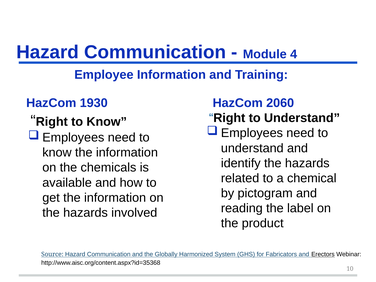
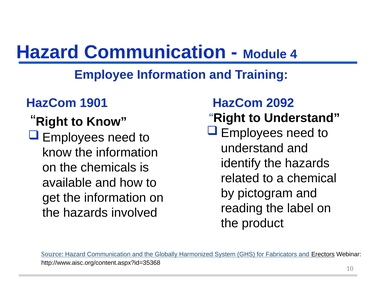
1930: 1930 -> 1901
2060: 2060 -> 2092
